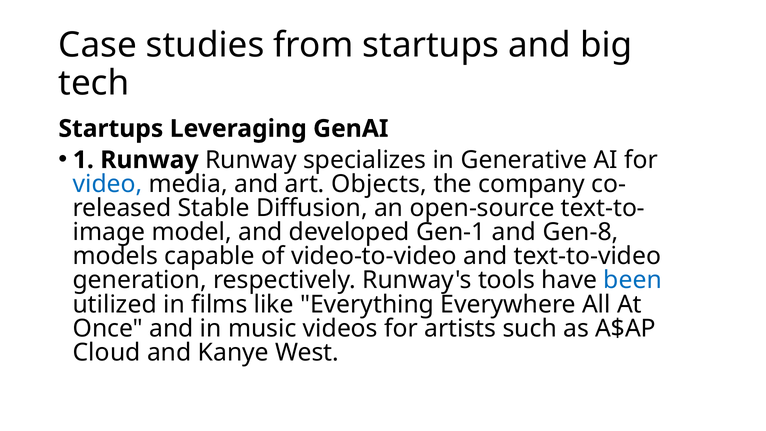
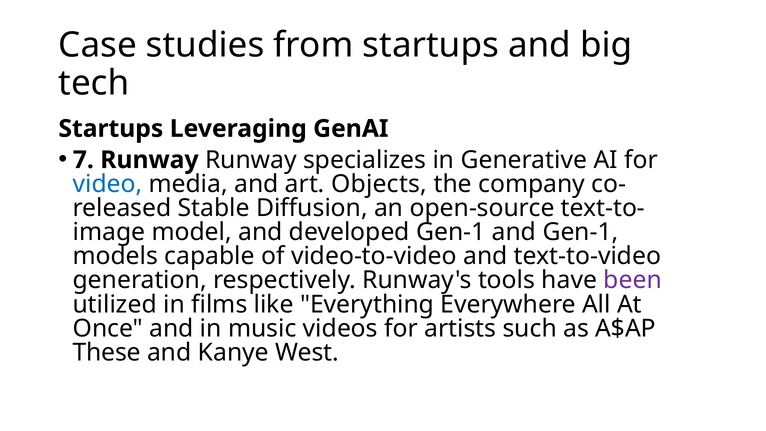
1: 1 -> 7
and Gen-8: Gen-8 -> Gen-1
been colour: blue -> purple
Cloud: Cloud -> These
